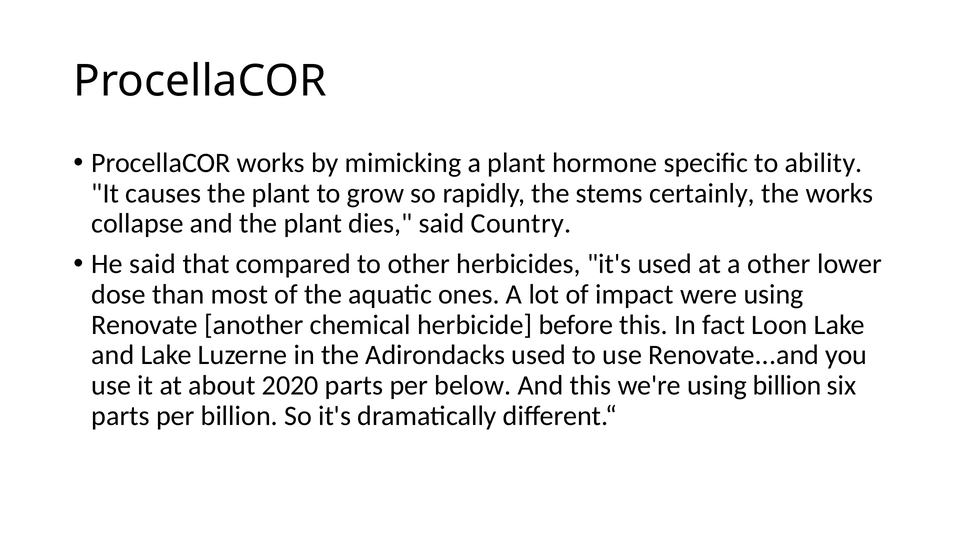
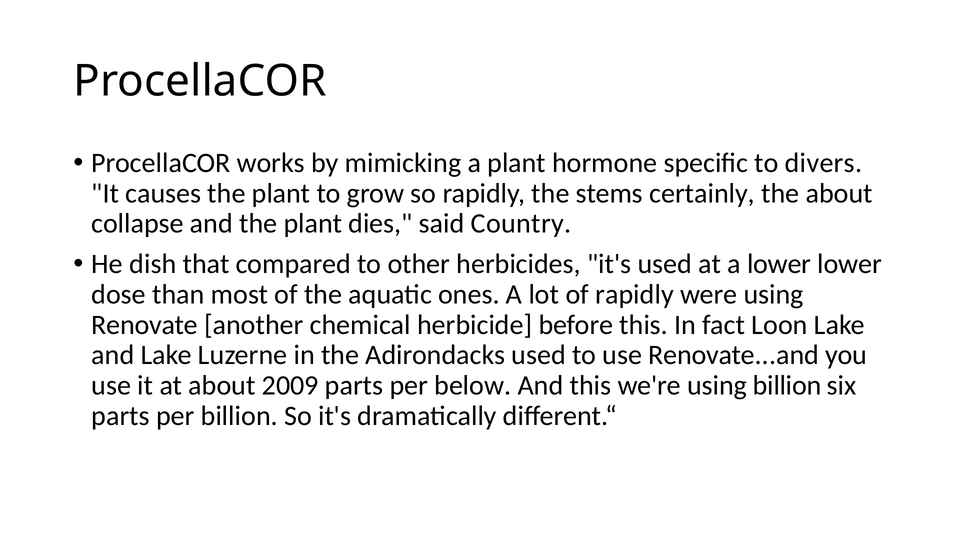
ability: ability -> divers
the works: works -> about
He said: said -> dish
a other: other -> lower
of impact: impact -> rapidly
2020: 2020 -> 2009
